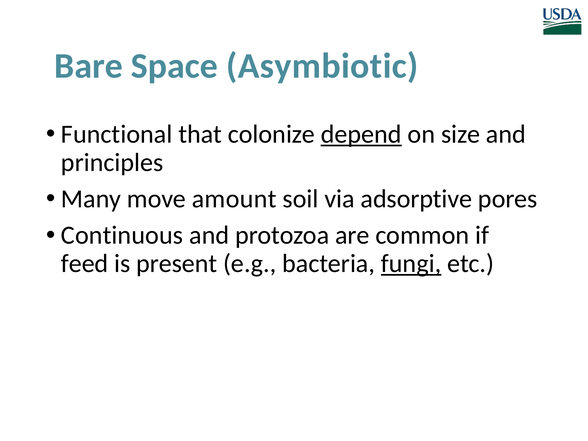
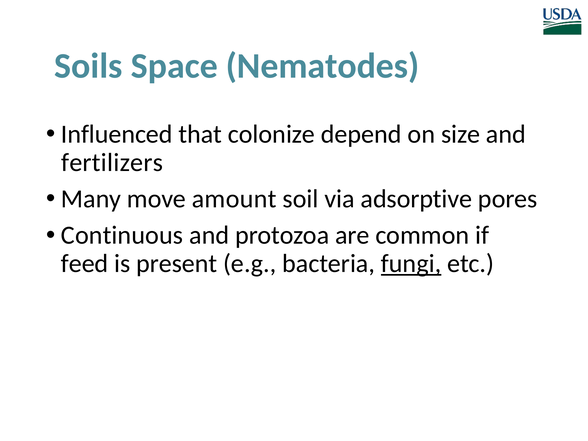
Bare: Bare -> Soils
Asymbiotic: Asymbiotic -> Nematodes
Functional: Functional -> Influenced
depend underline: present -> none
principles: principles -> fertilizers
